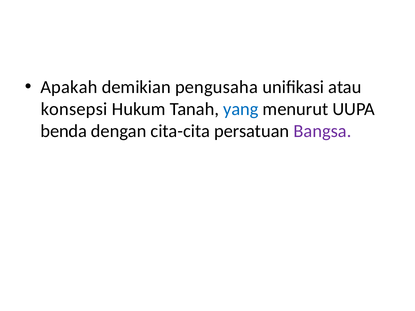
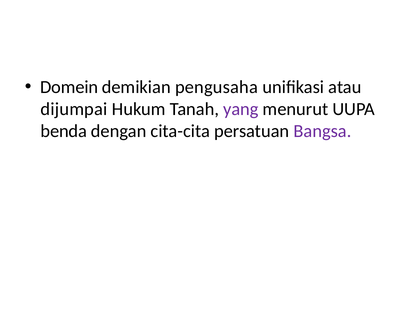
Apakah: Apakah -> Domein
konsepsi: konsepsi -> dijumpai
yang colour: blue -> purple
